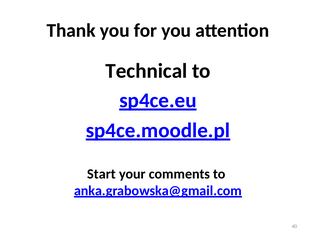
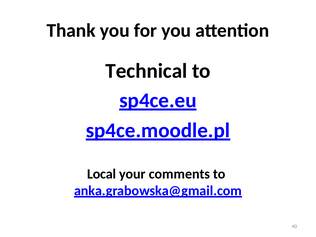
Start: Start -> Local
